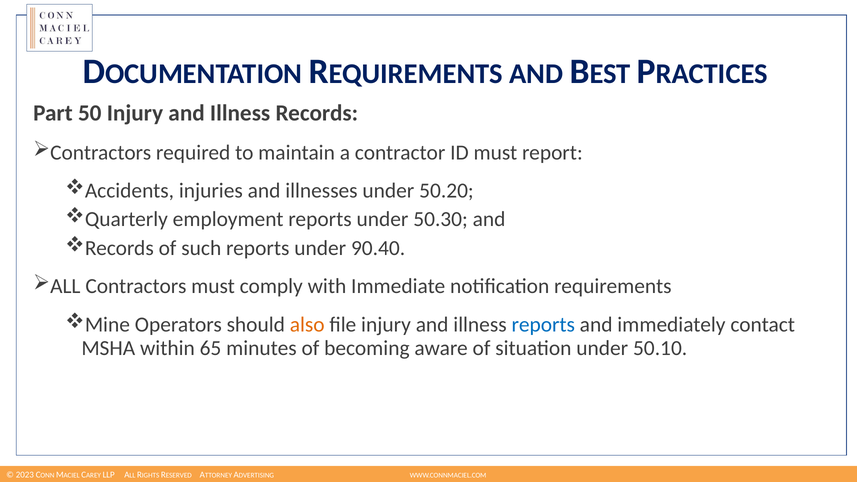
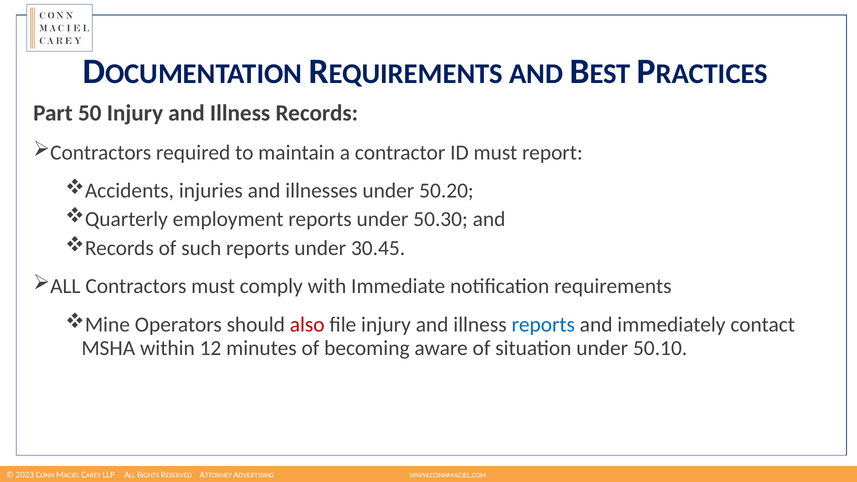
90.40: 90.40 -> 30.45
also colour: orange -> red
65: 65 -> 12
